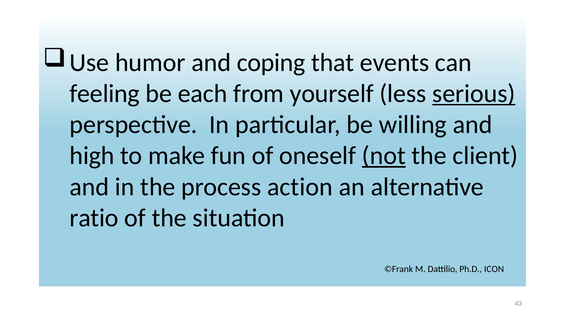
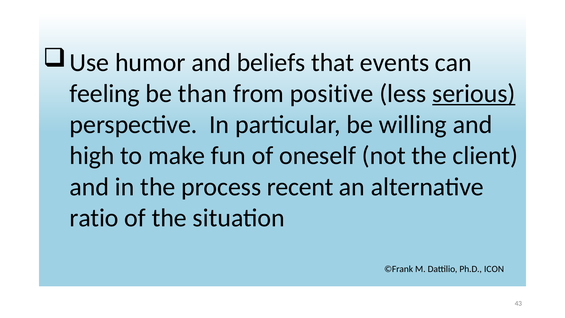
coping: coping -> beliefs
each: each -> than
yourself: yourself -> positive
not underline: present -> none
action: action -> recent
